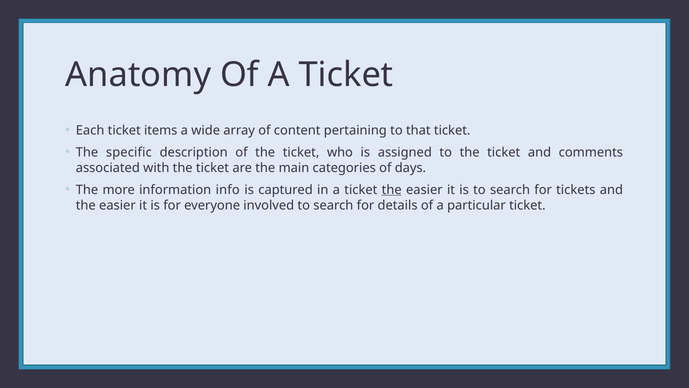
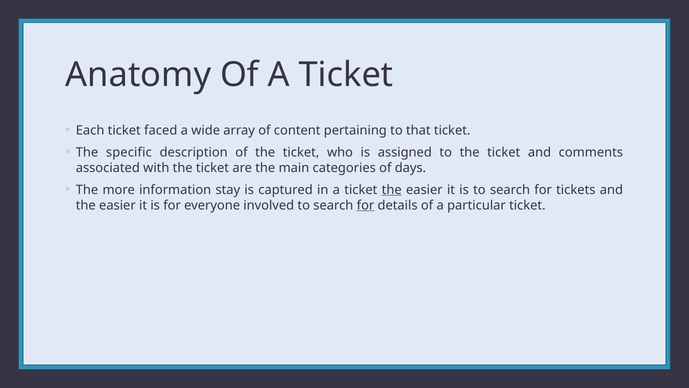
items: items -> faced
info: info -> stay
for at (365, 205) underline: none -> present
